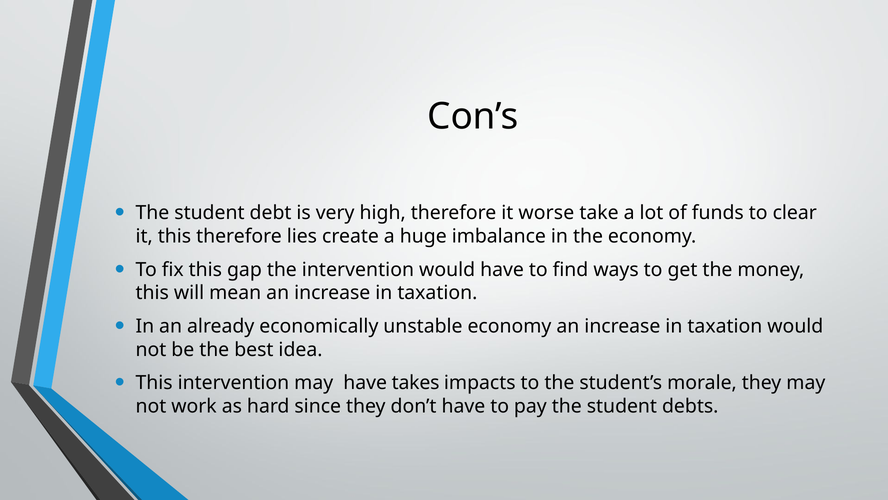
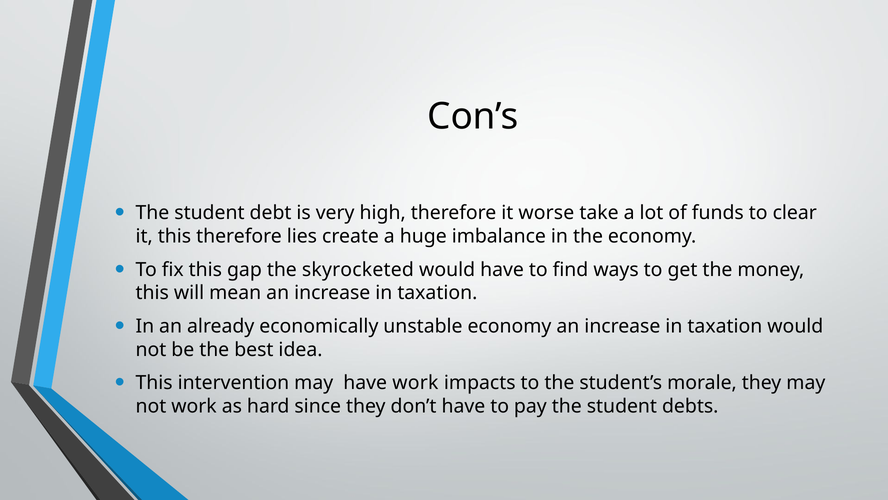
the intervention: intervention -> skyrocketed
have takes: takes -> work
